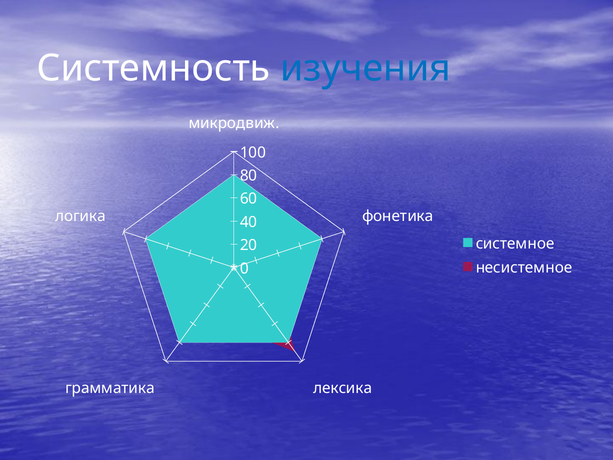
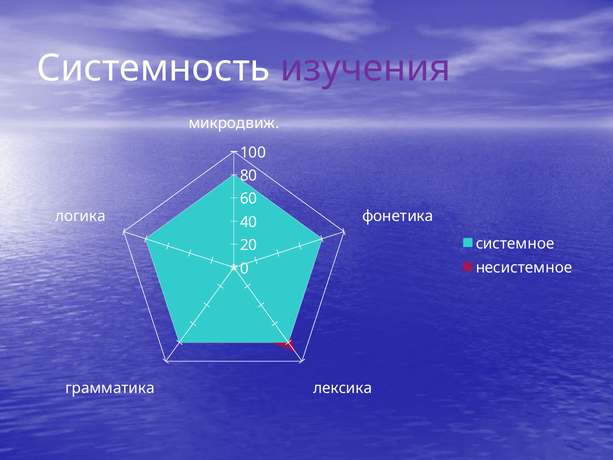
изучения colour: blue -> purple
